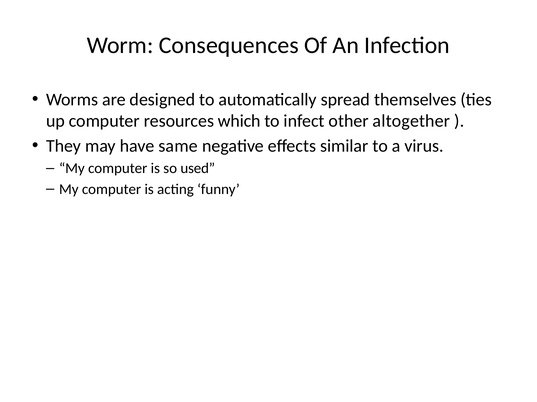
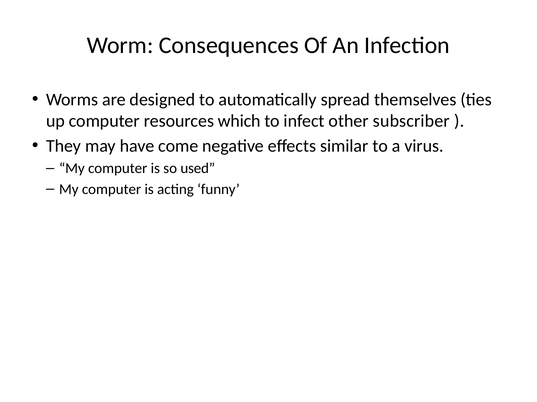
altogether: altogether -> subscriber
same: same -> come
